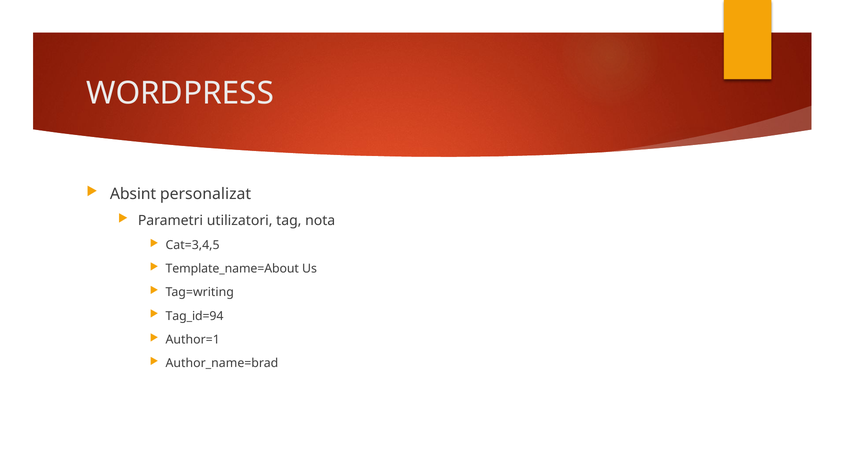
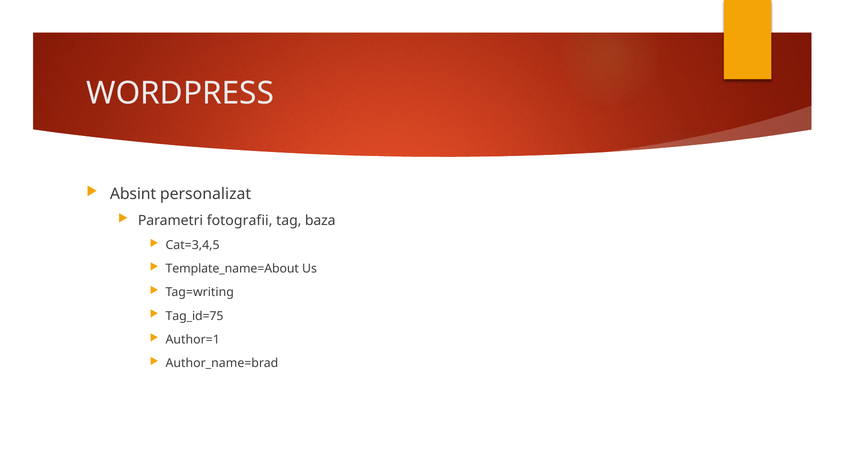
utilizatori: utilizatori -> fotografii
nota: nota -> baza
Tag_id=94: Tag_id=94 -> Tag_id=75
